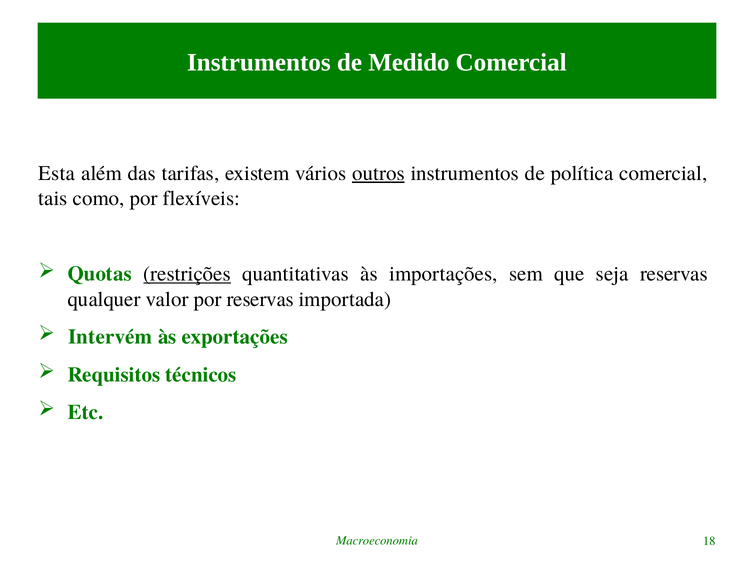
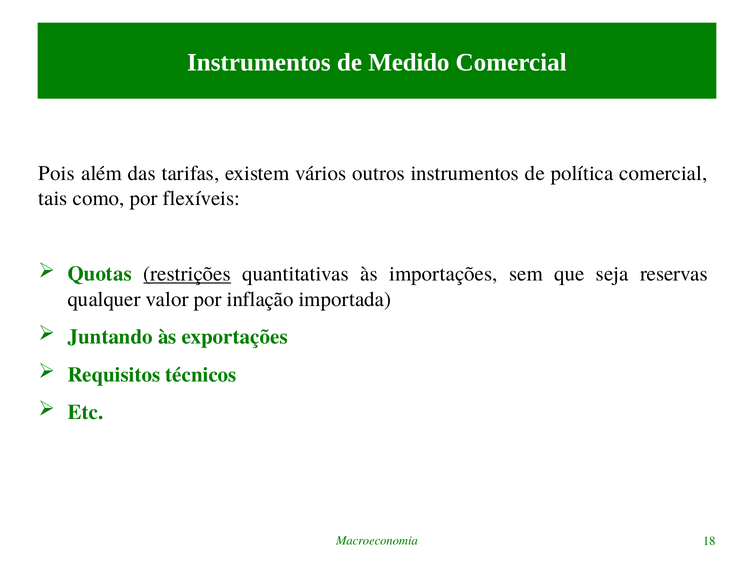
Esta: Esta -> Pois
outros underline: present -> none
por reservas: reservas -> inflação
Intervém: Intervém -> Juntando
